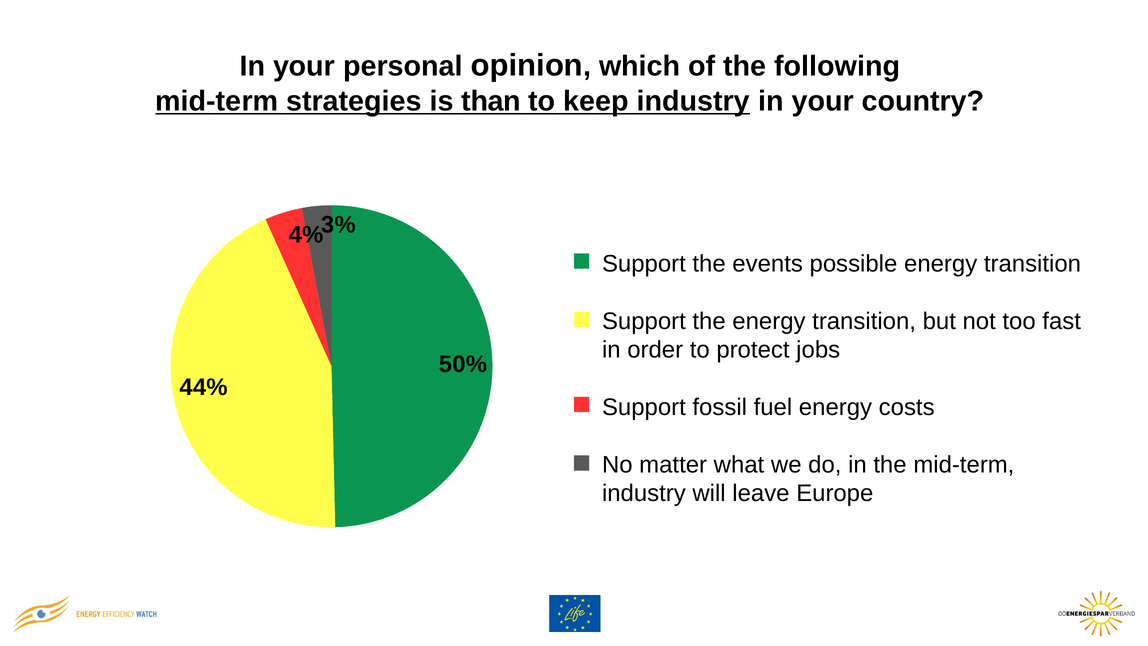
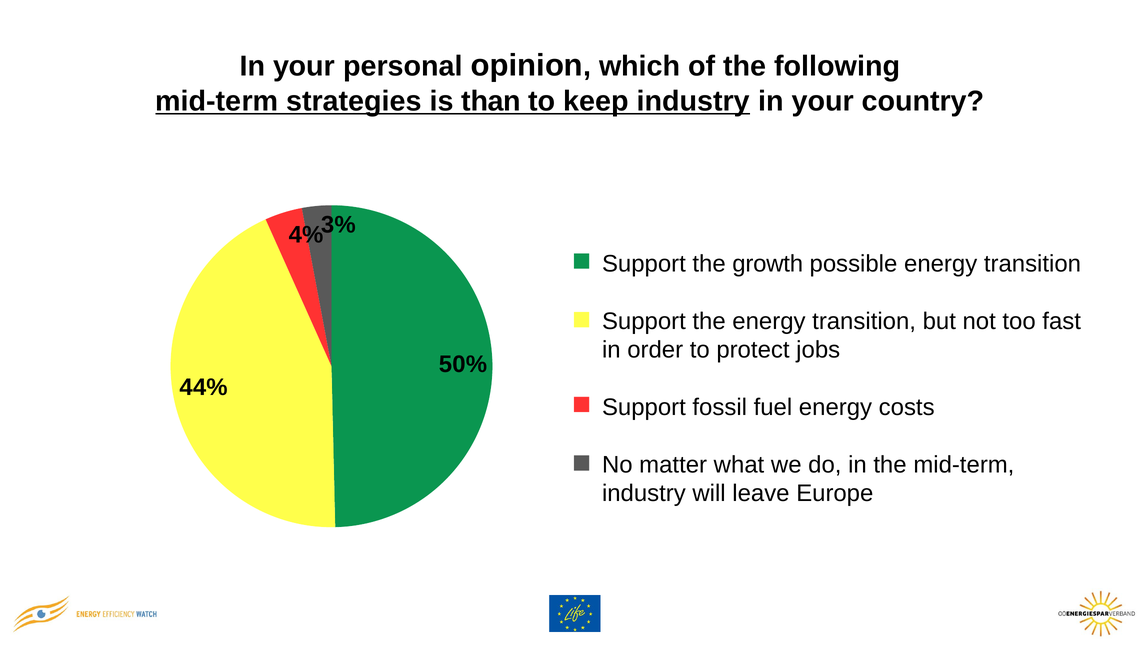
events: events -> growth
